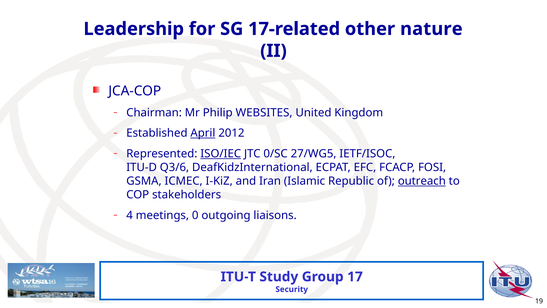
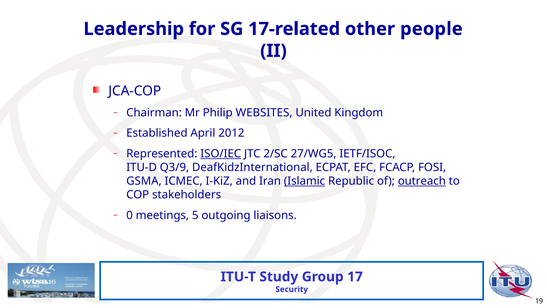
nature: nature -> people
April underline: present -> none
0/SC: 0/SC -> 2/SC
Q3/6: Q3/6 -> Q3/9
Islamic underline: none -> present
4: 4 -> 0
0: 0 -> 5
